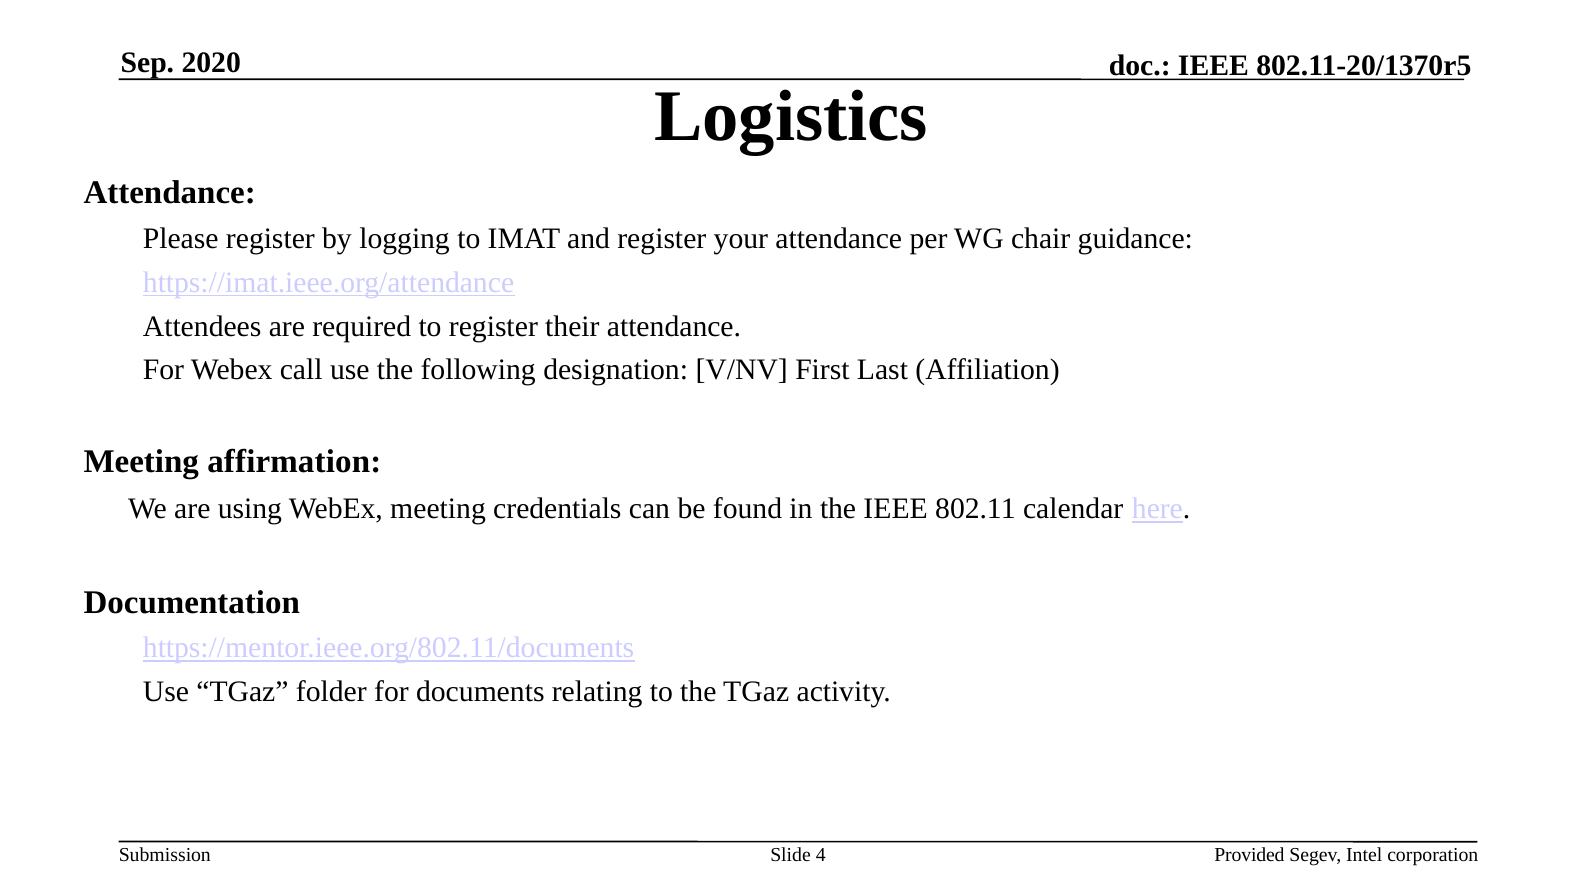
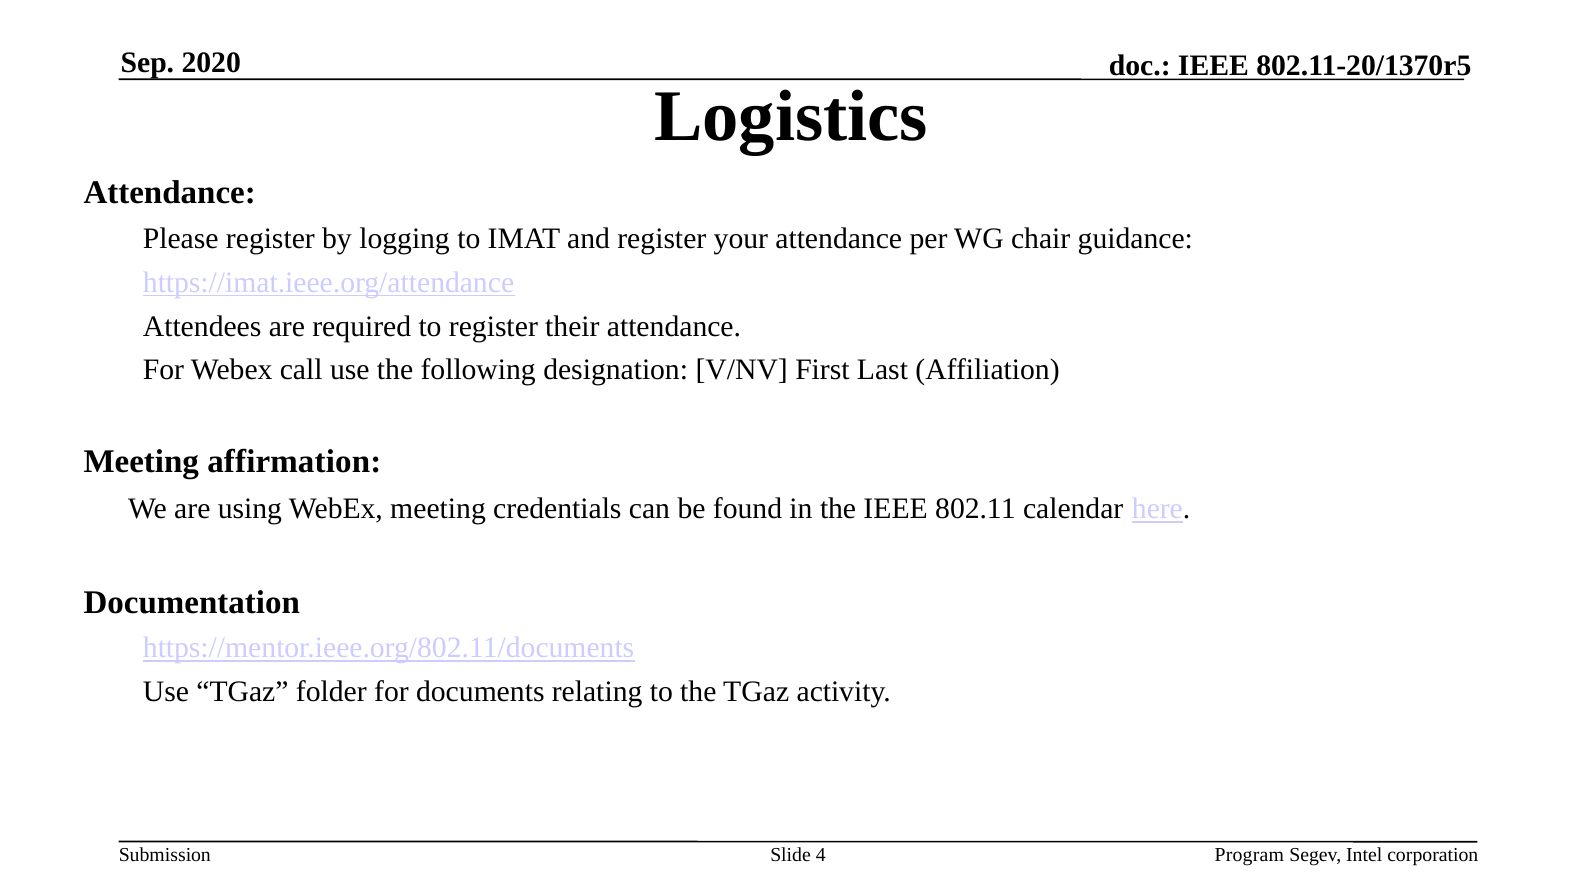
Provided: Provided -> Program
